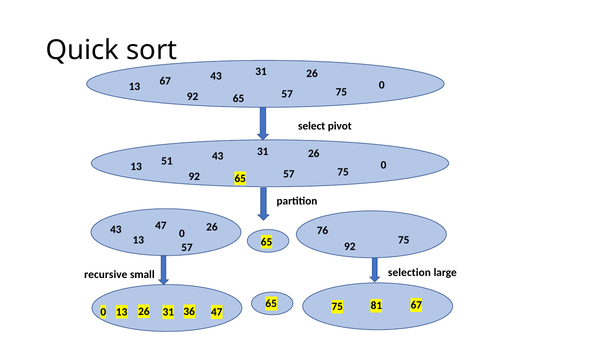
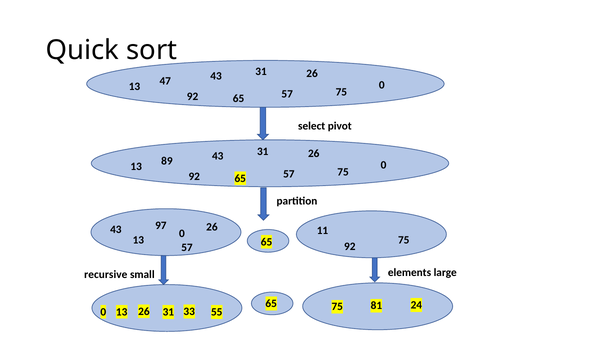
13 67: 67 -> 47
51: 51 -> 89
43 47: 47 -> 97
76: 76 -> 11
selection: selection -> elements
81 67: 67 -> 24
36: 36 -> 33
31 47: 47 -> 55
